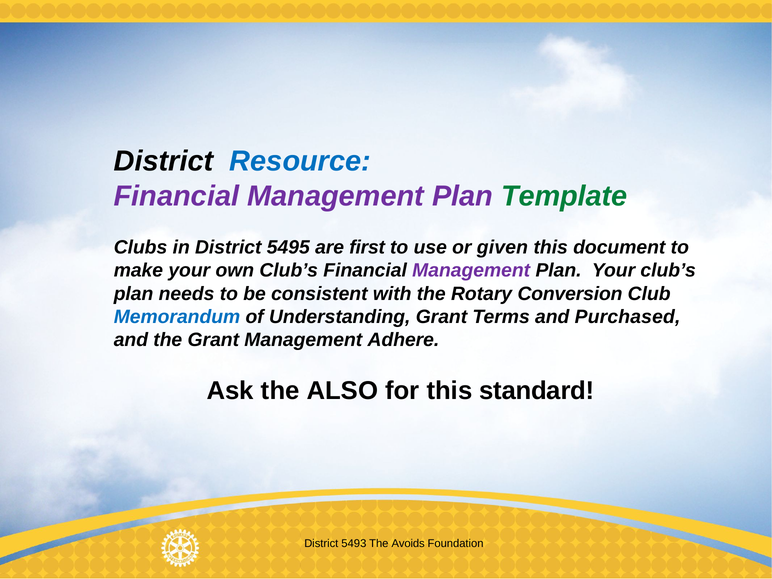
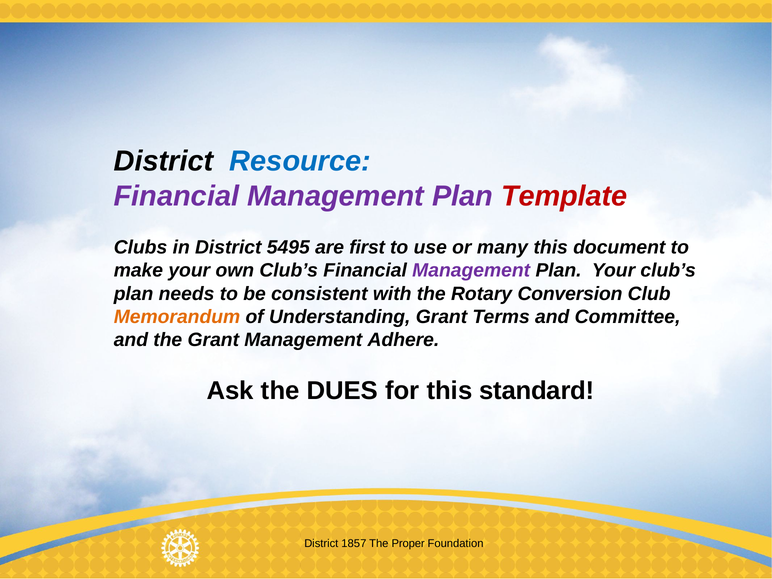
Template colour: green -> red
given: given -> many
Memorandum colour: blue -> orange
Purchased: Purchased -> Committee
ALSO: ALSO -> DUES
5493: 5493 -> 1857
Avoids: Avoids -> Proper
